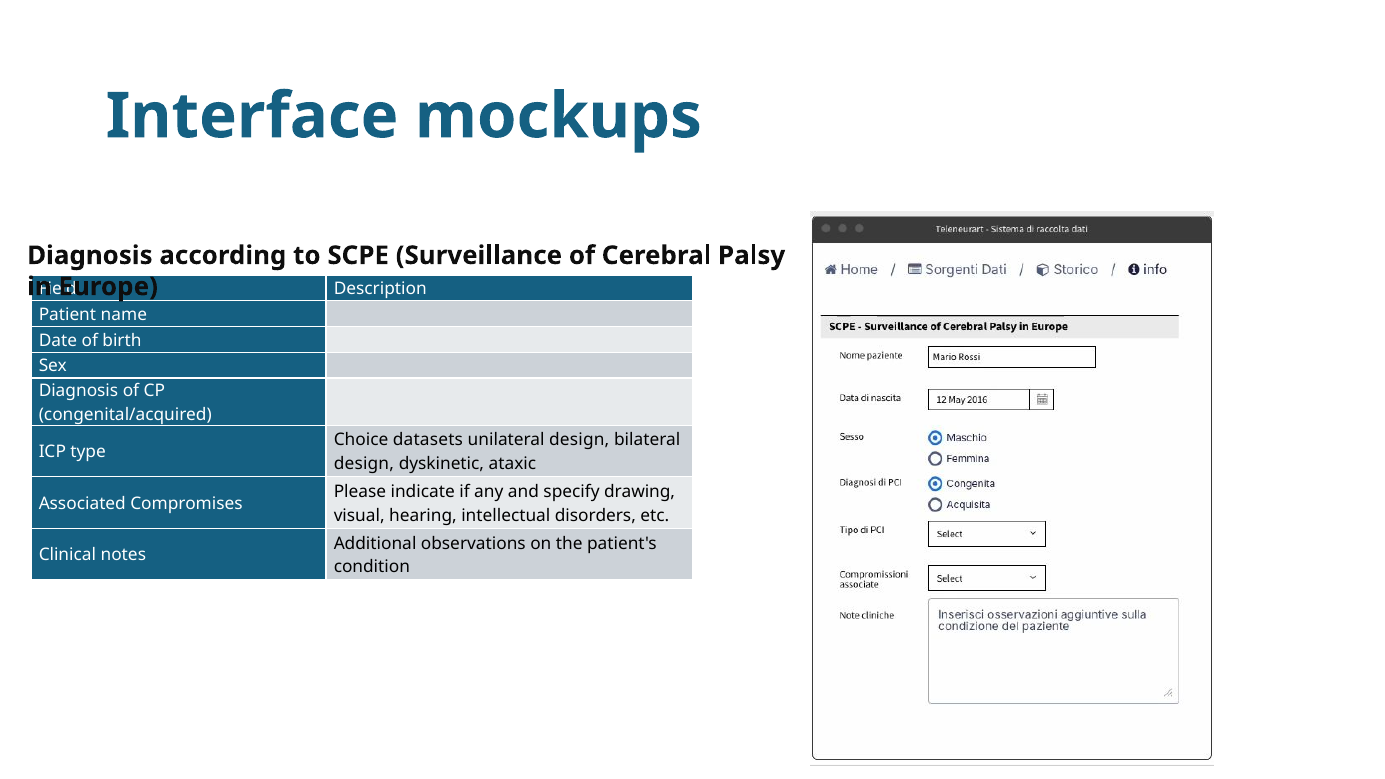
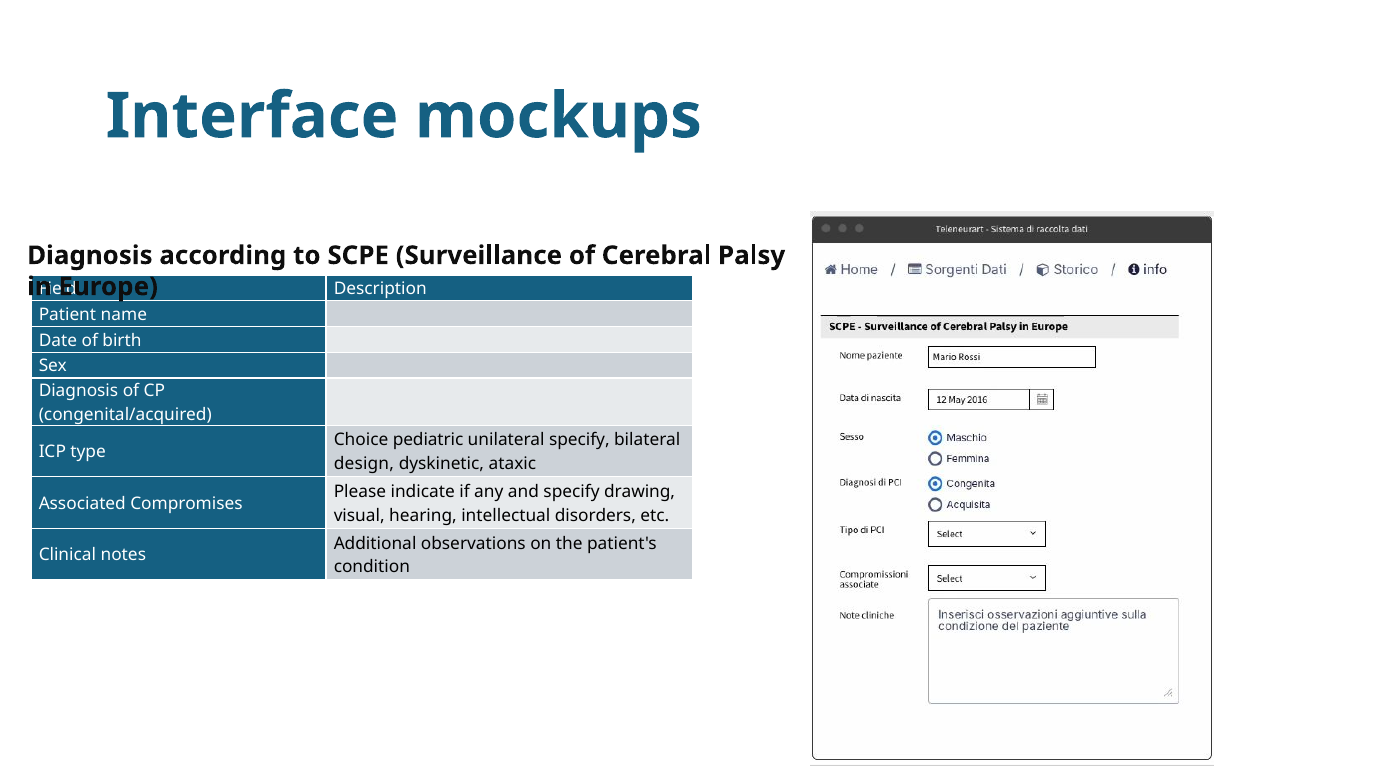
datasets: datasets -> pediatric
unilateral design: design -> specify
